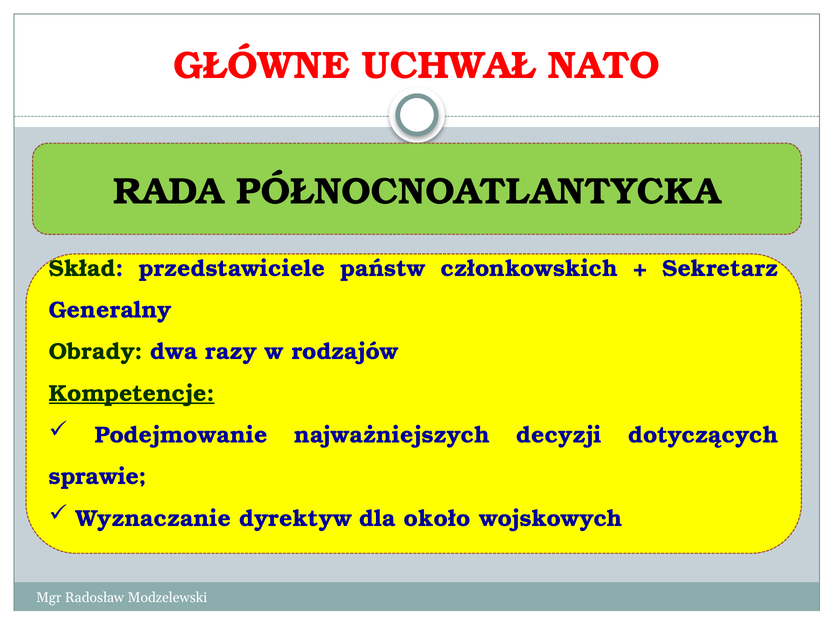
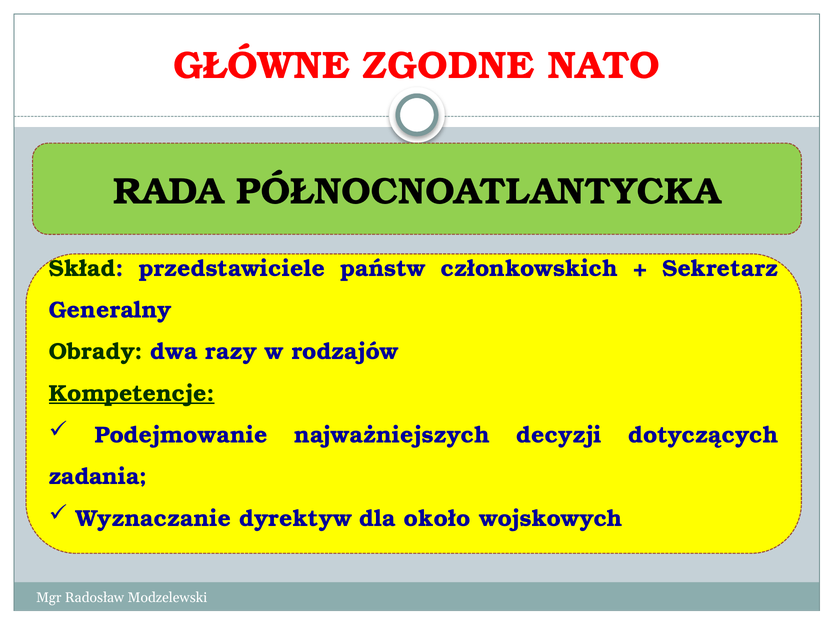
UCHWAŁ: UCHWAŁ -> ZGODNE
sprawie: sprawie -> zadania
